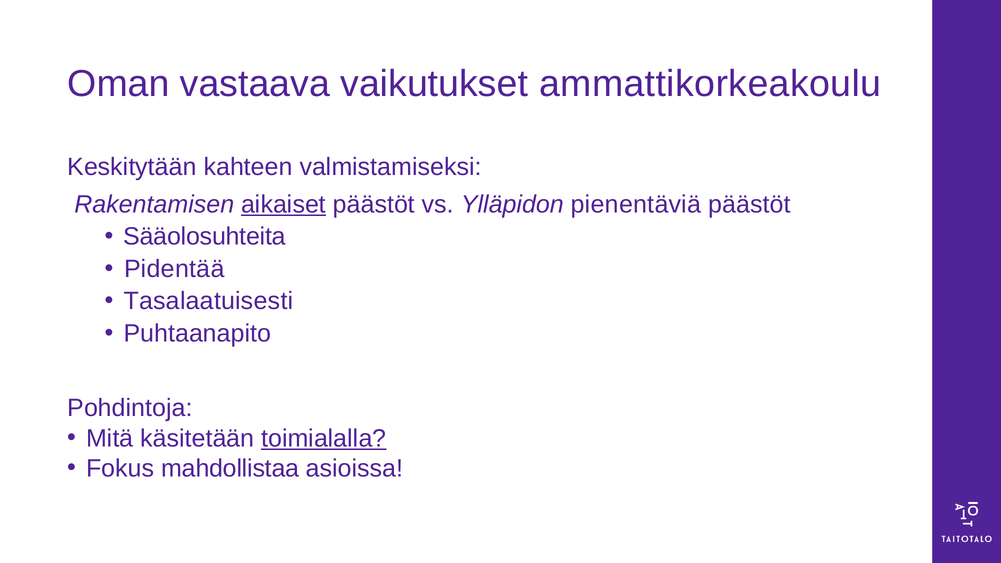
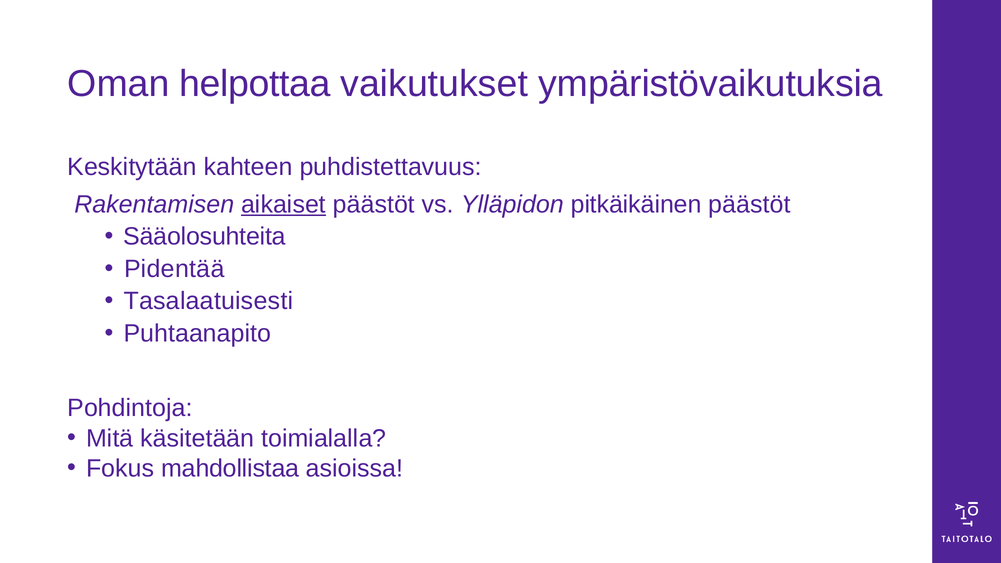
vastaava: vastaava -> helpottaa
ammattikorkeakoulu: ammattikorkeakoulu -> ympäristövaikutuksia
valmistamiseksi: valmistamiseksi -> puhdistettavuus
pienentäviä: pienentäviä -> pitkäikäinen
toimialalla underline: present -> none
